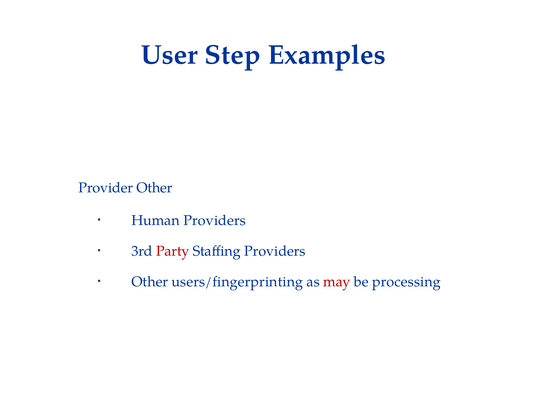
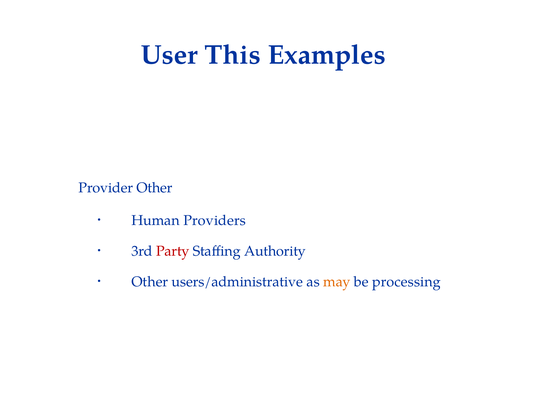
Step: Step -> This
Staffing Providers: Providers -> Authority
users/fingerprinting: users/fingerprinting -> users/administrative
may colour: red -> orange
